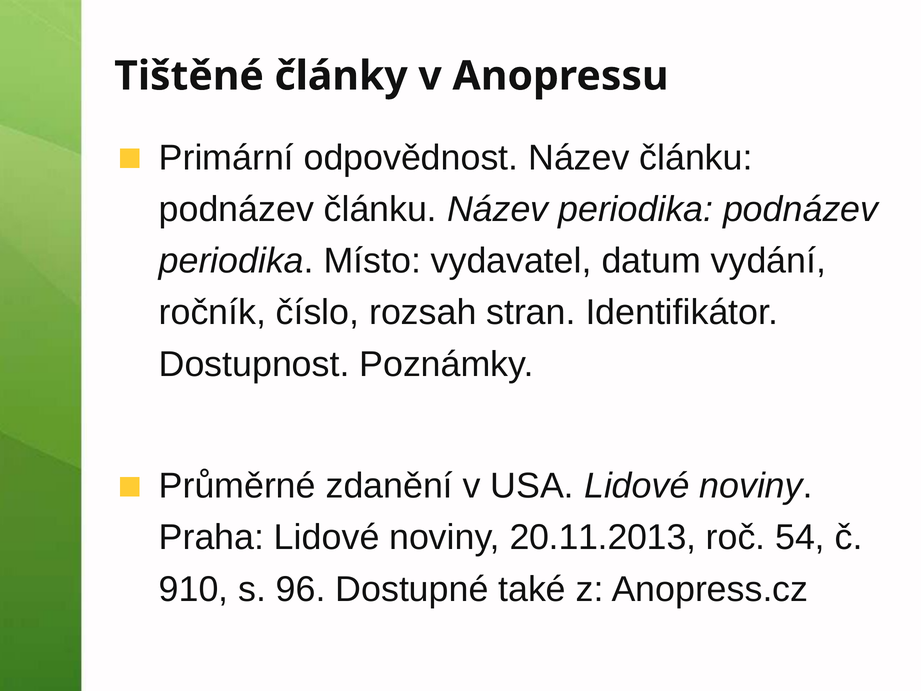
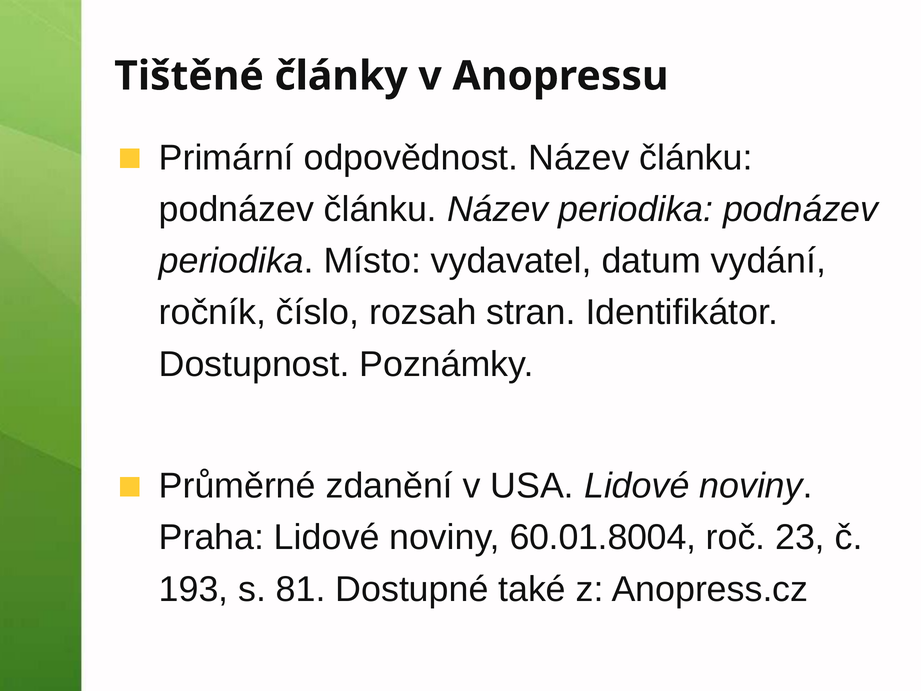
20.11.2013: 20.11.2013 -> 60.01.8004
54: 54 -> 23
910: 910 -> 193
96: 96 -> 81
